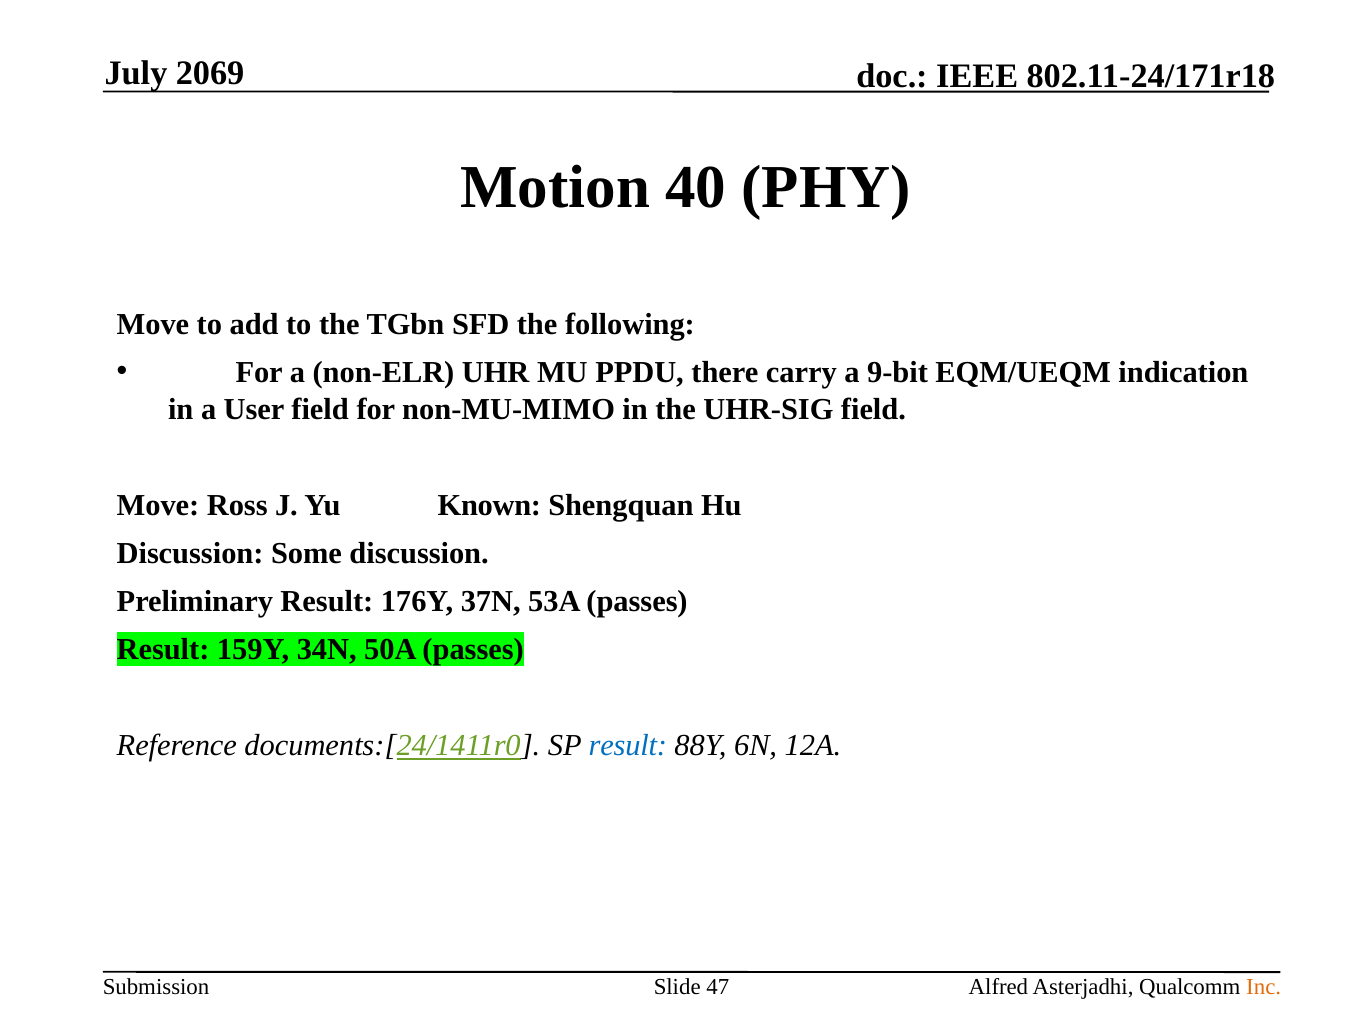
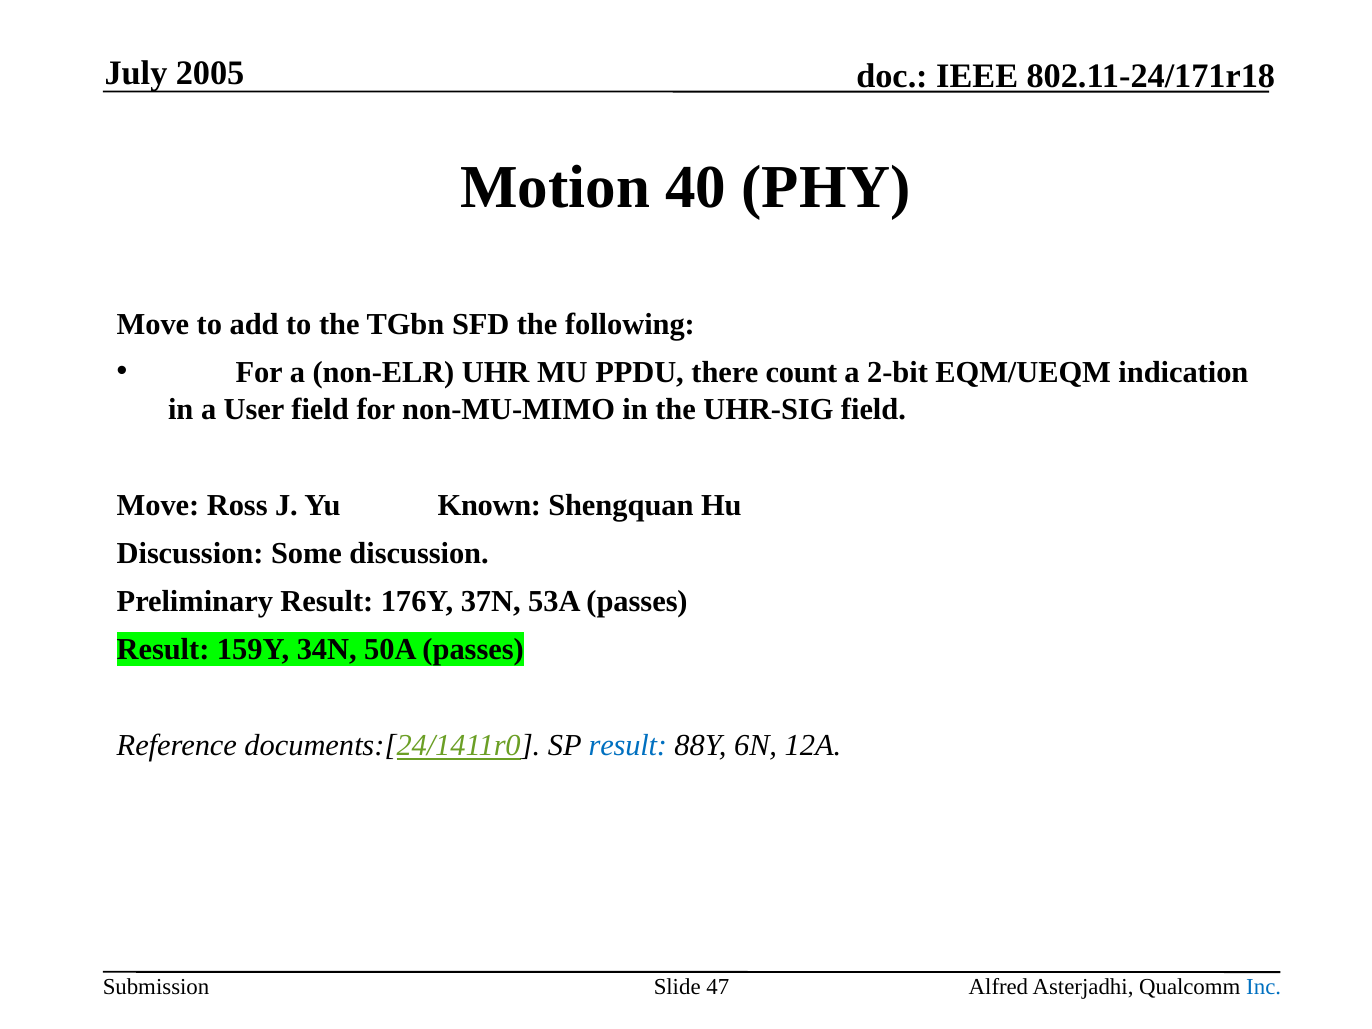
2069: 2069 -> 2005
carry: carry -> count
9-bit: 9-bit -> 2-bit
Inc colour: orange -> blue
